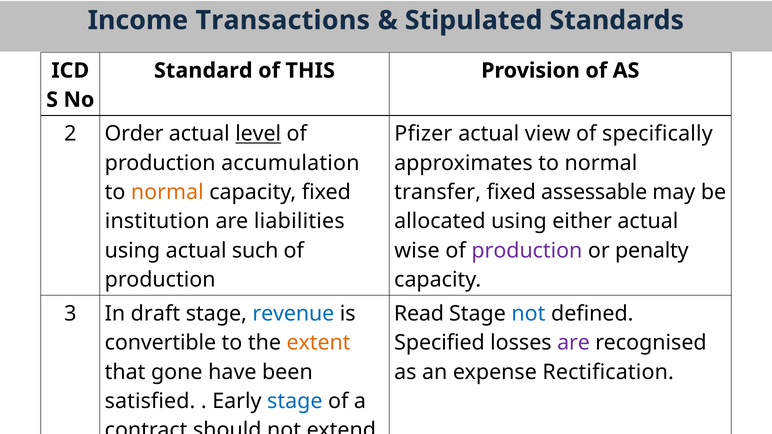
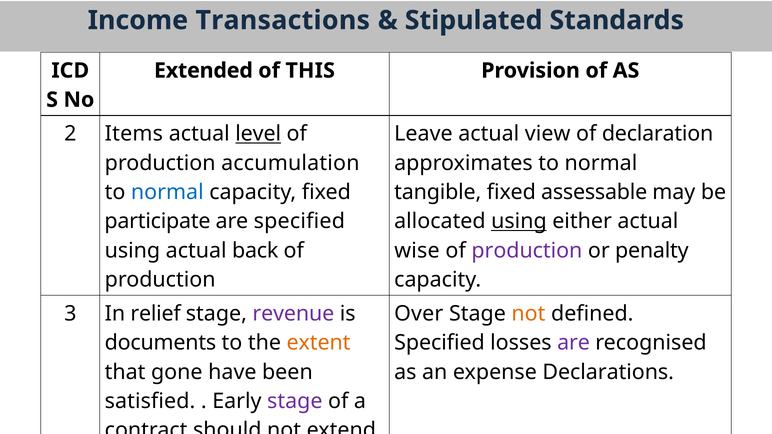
Standard: Standard -> Extended
Order: Order -> Items
Pfizer: Pfizer -> Leave
specifically: specifically -> declaration
normal at (167, 192) colour: orange -> blue
transfer: transfer -> tangible
institution: institution -> participate
are liabilities: liabilities -> specified
using at (519, 221) underline: none -> present
actual such: such -> back
draft: draft -> relief
revenue at (293, 314) colour: blue -> purple
Read: Read -> Over
not at (528, 314) colour: blue -> orange
convertible: convertible -> documents
Rectification: Rectification -> Declarations
stage at (295, 401) colour: blue -> purple
